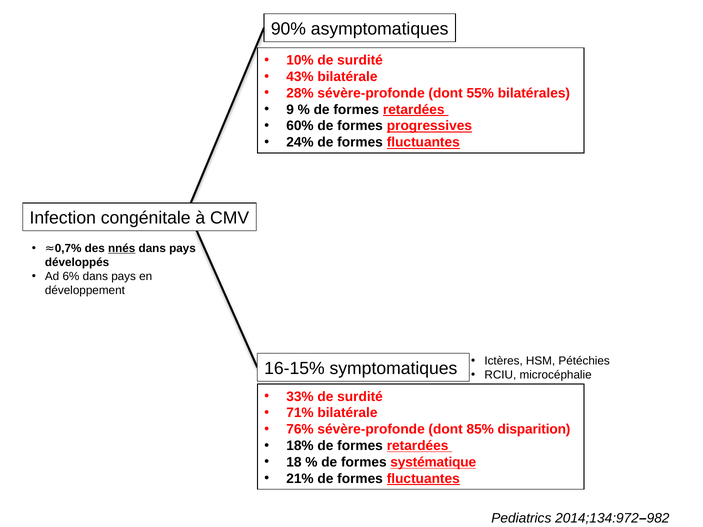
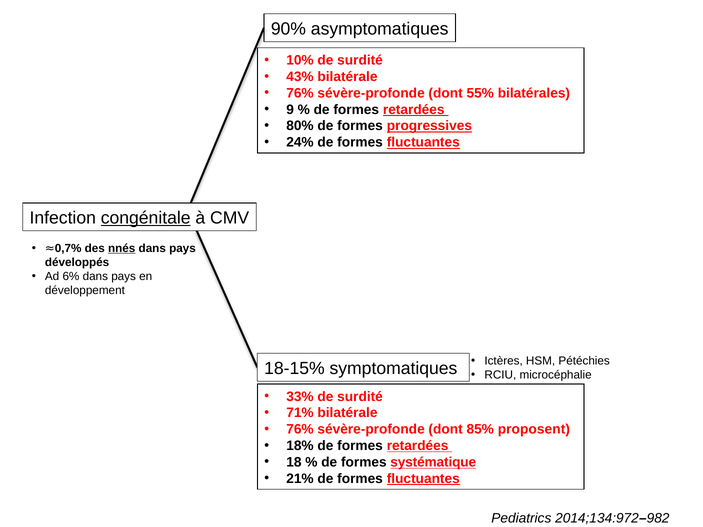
28% at (300, 93): 28% -> 76%
60%: 60% -> 80%
congénitale underline: none -> present
16-15%: 16-15% -> 18-15%
disparition: disparition -> proposent
